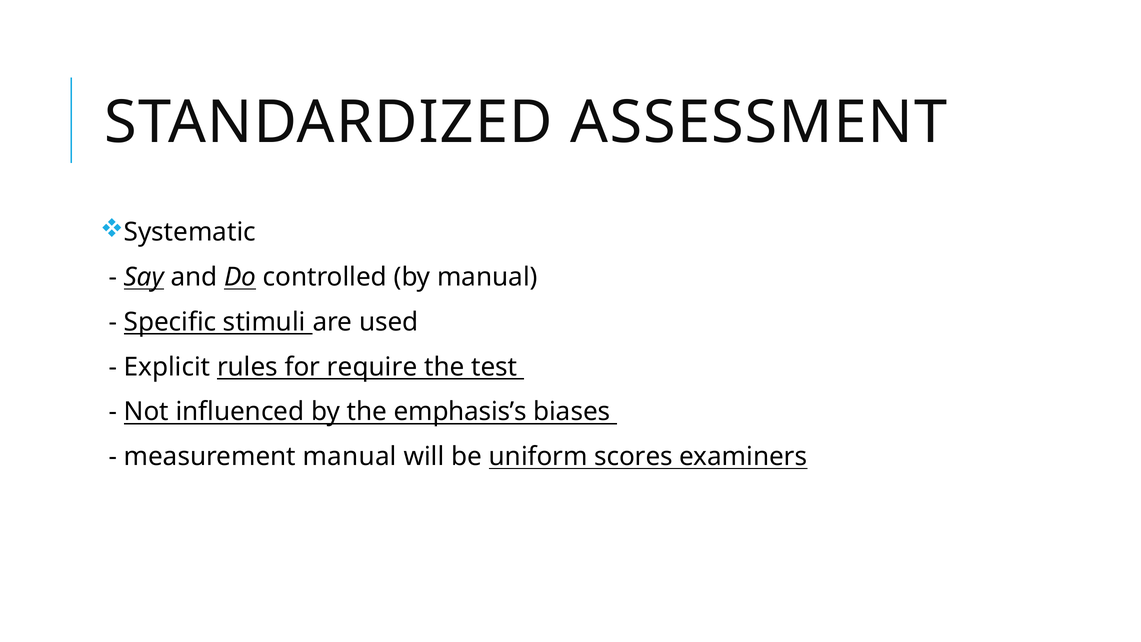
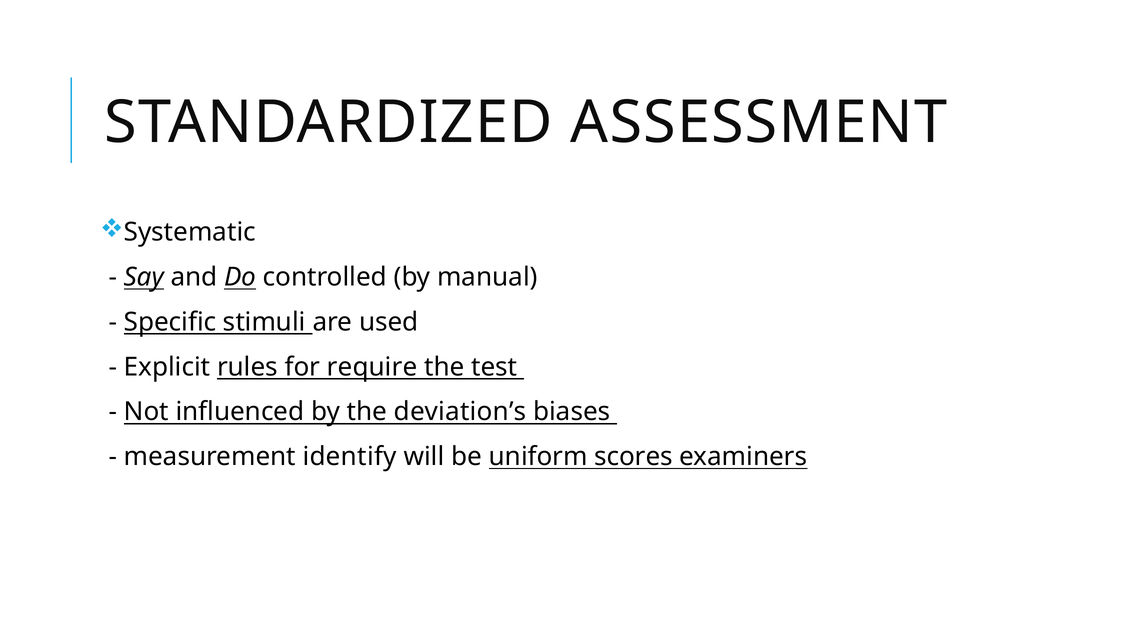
emphasis’s: emphasis’s -> deviation’s
measurement manual: manual -> identify
